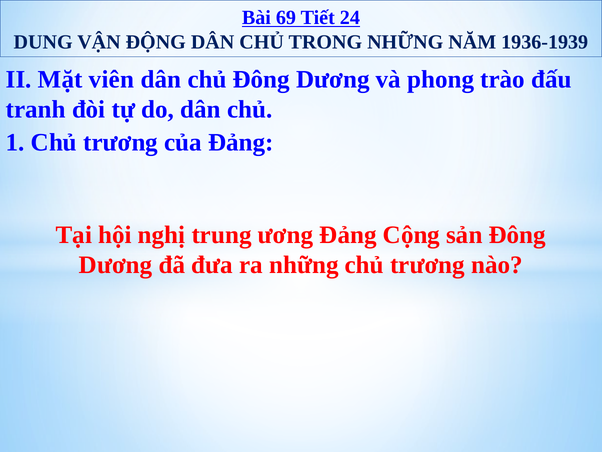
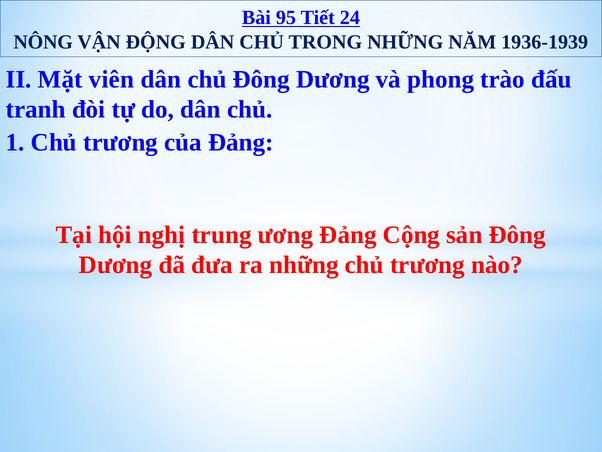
69: 69 -> 95
DUNG: DUNG -> NÔNG
